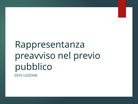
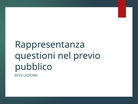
preavviso: preavviso -> questioni
